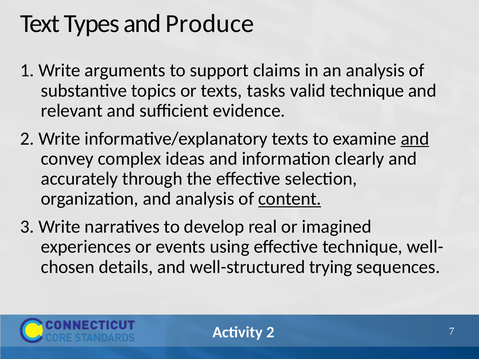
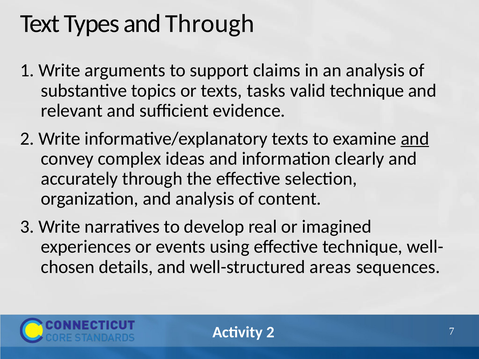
and Produce: Produce -> Through
content underline: present -> none
trying: trying -> areas
